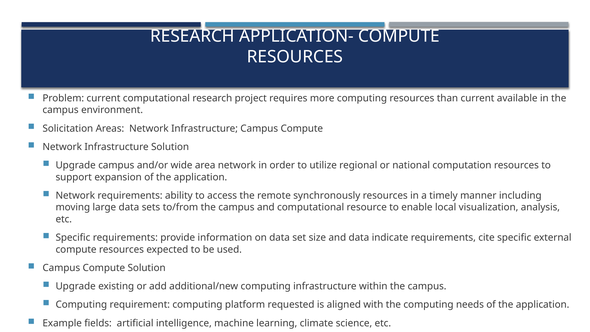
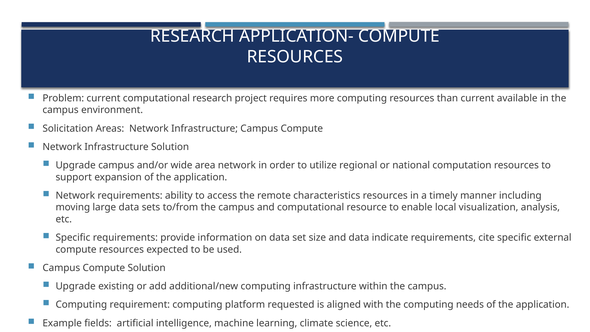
synchronously: synchronously -> characteristics
